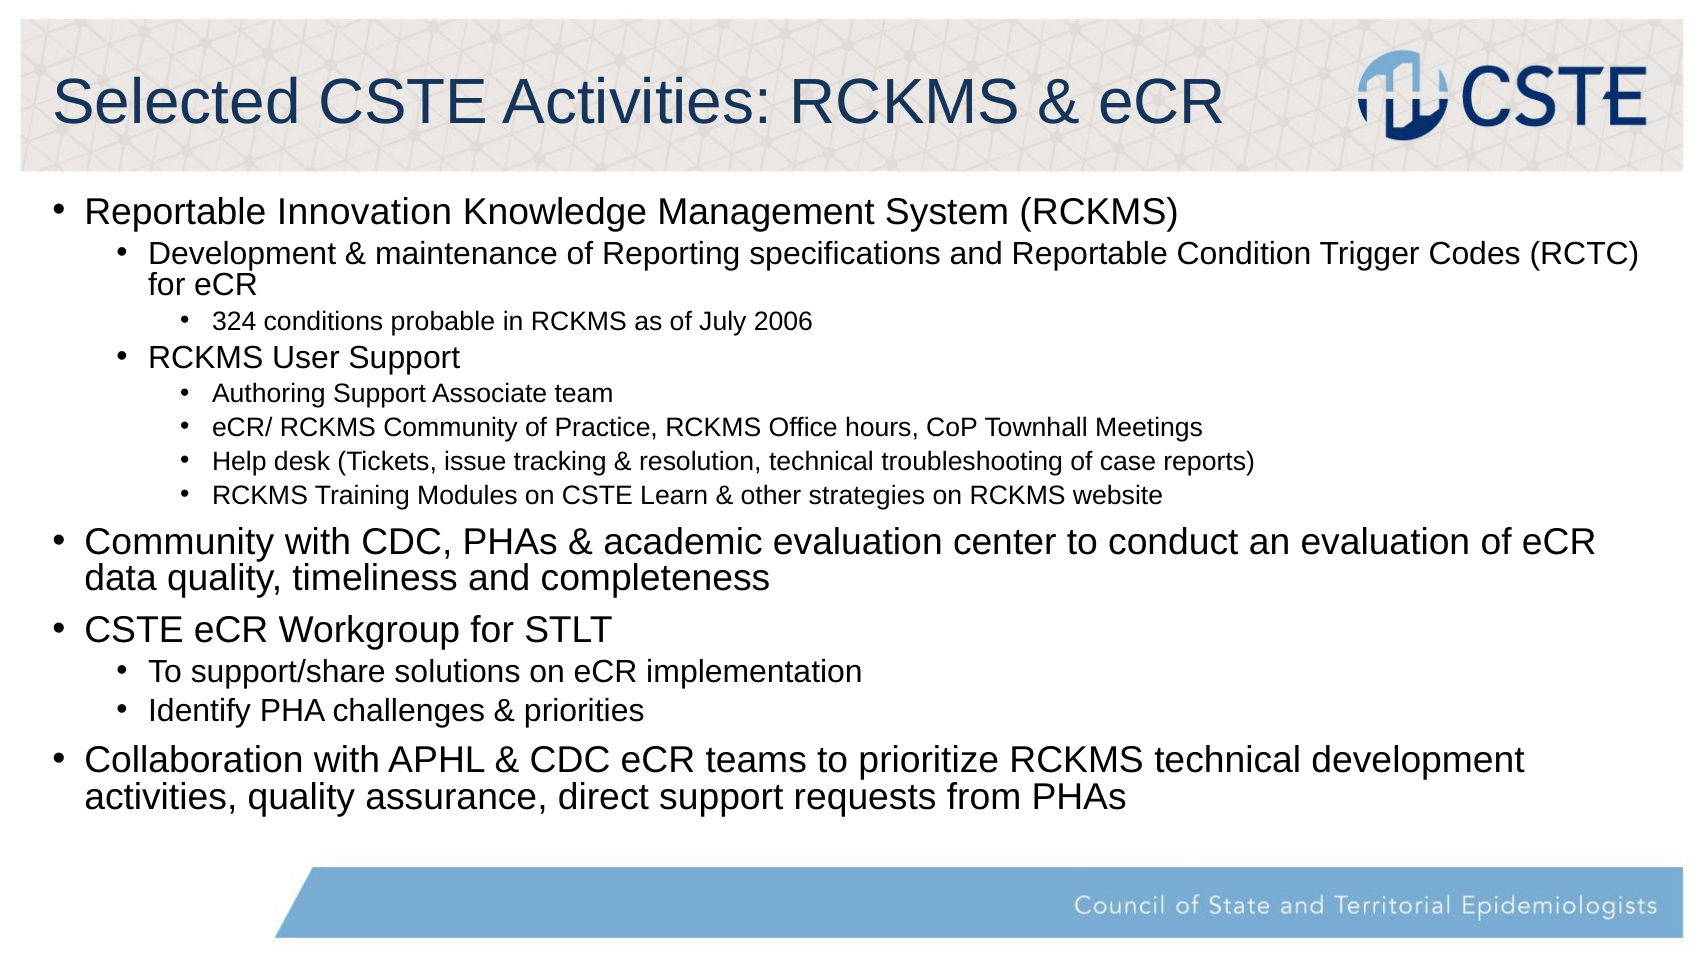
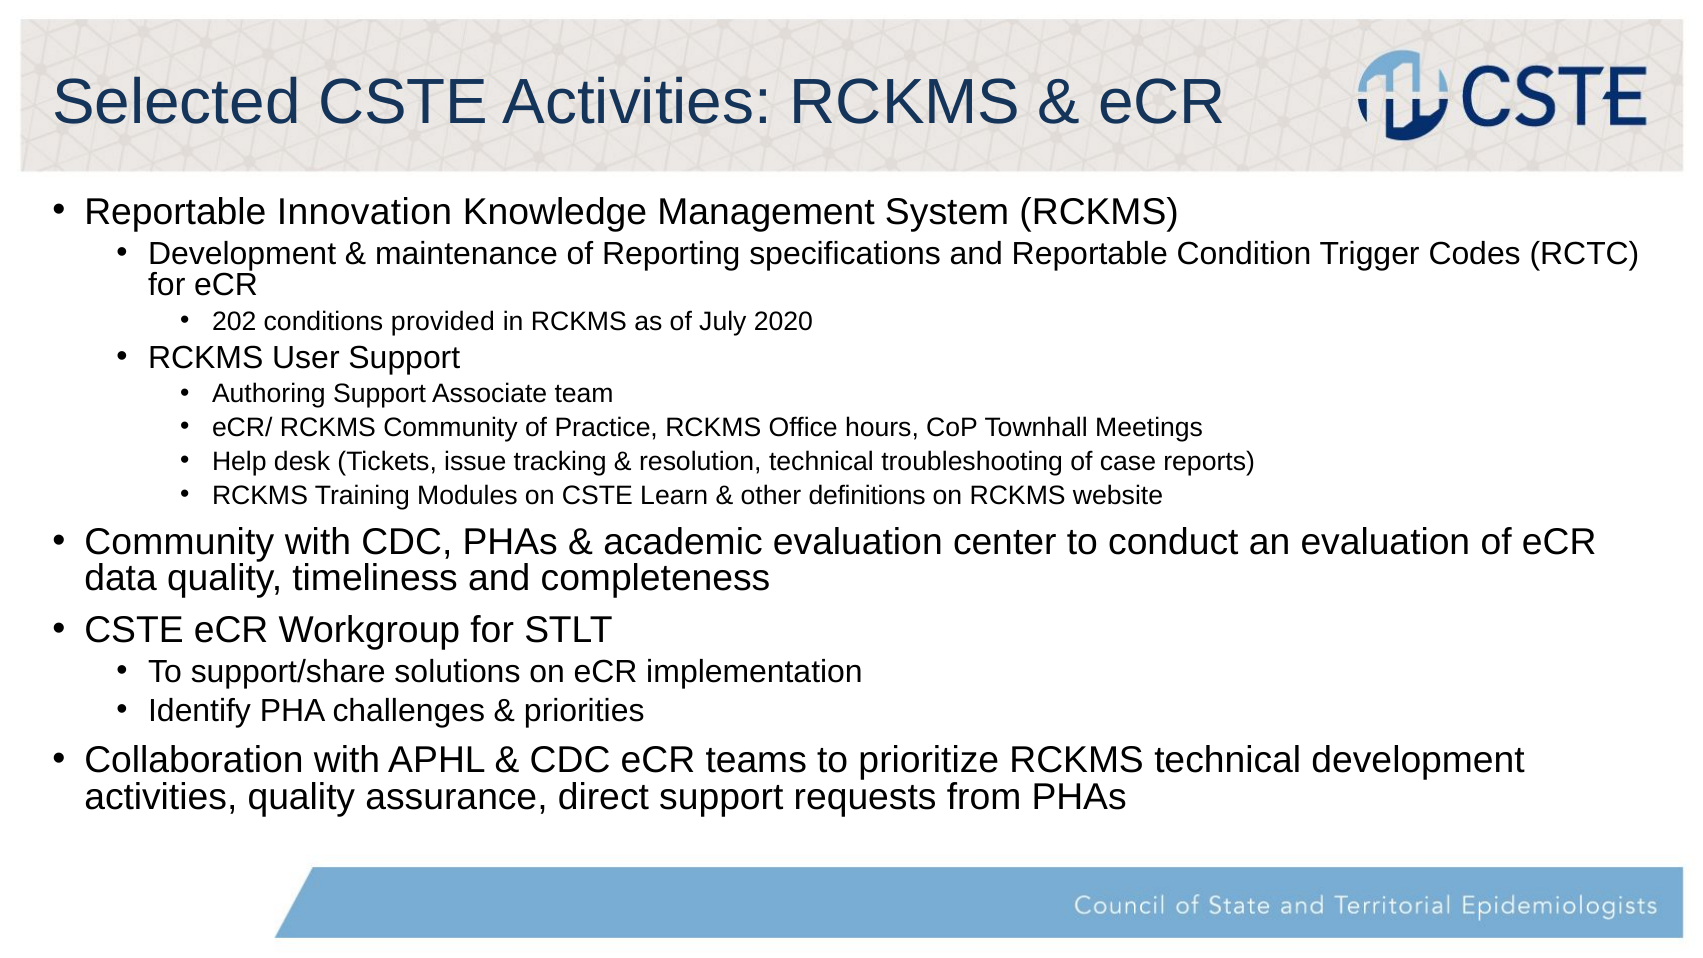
324: 324 -> 202
probable: probable -> provided
2006: 2006 -> 2020
strategies: strategies -> definitions
